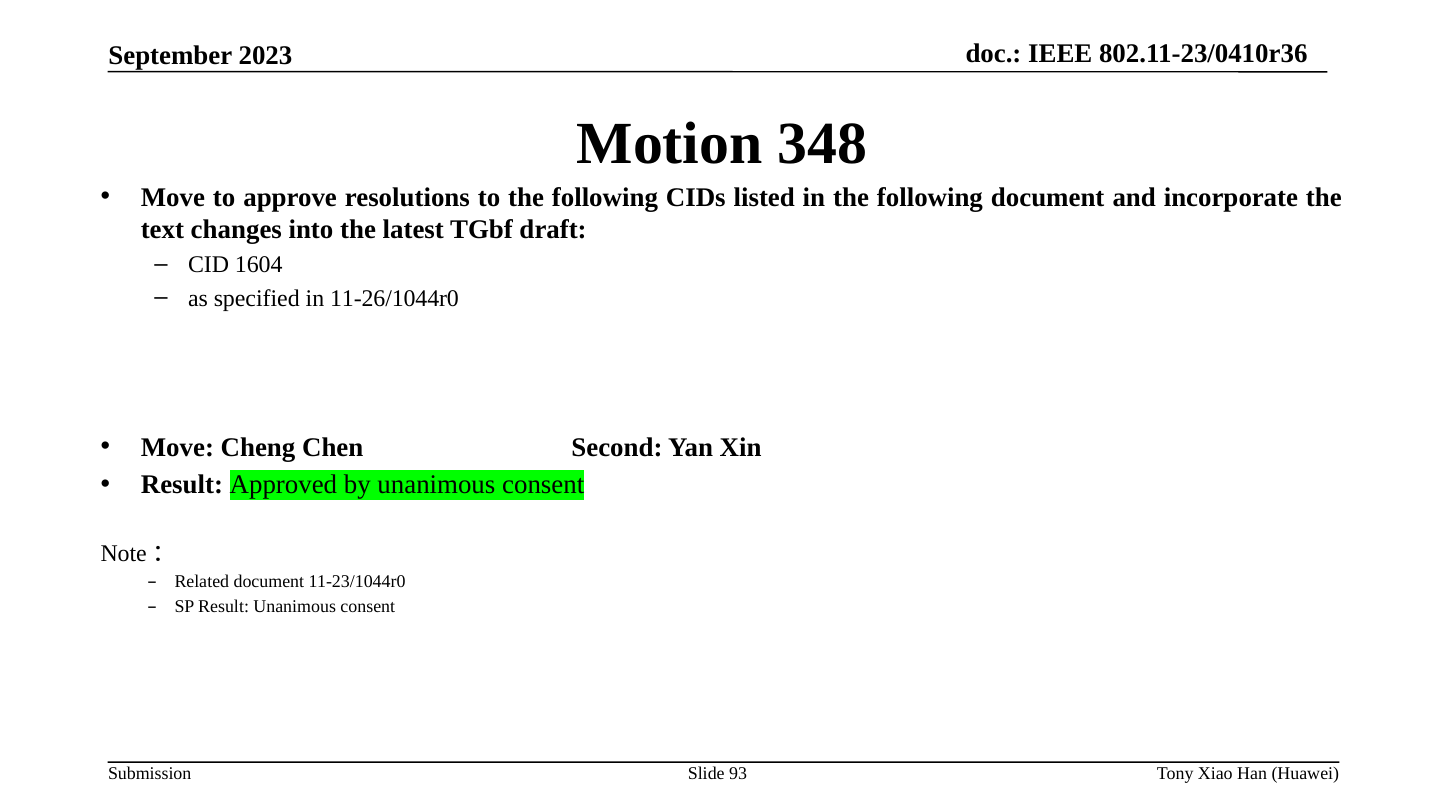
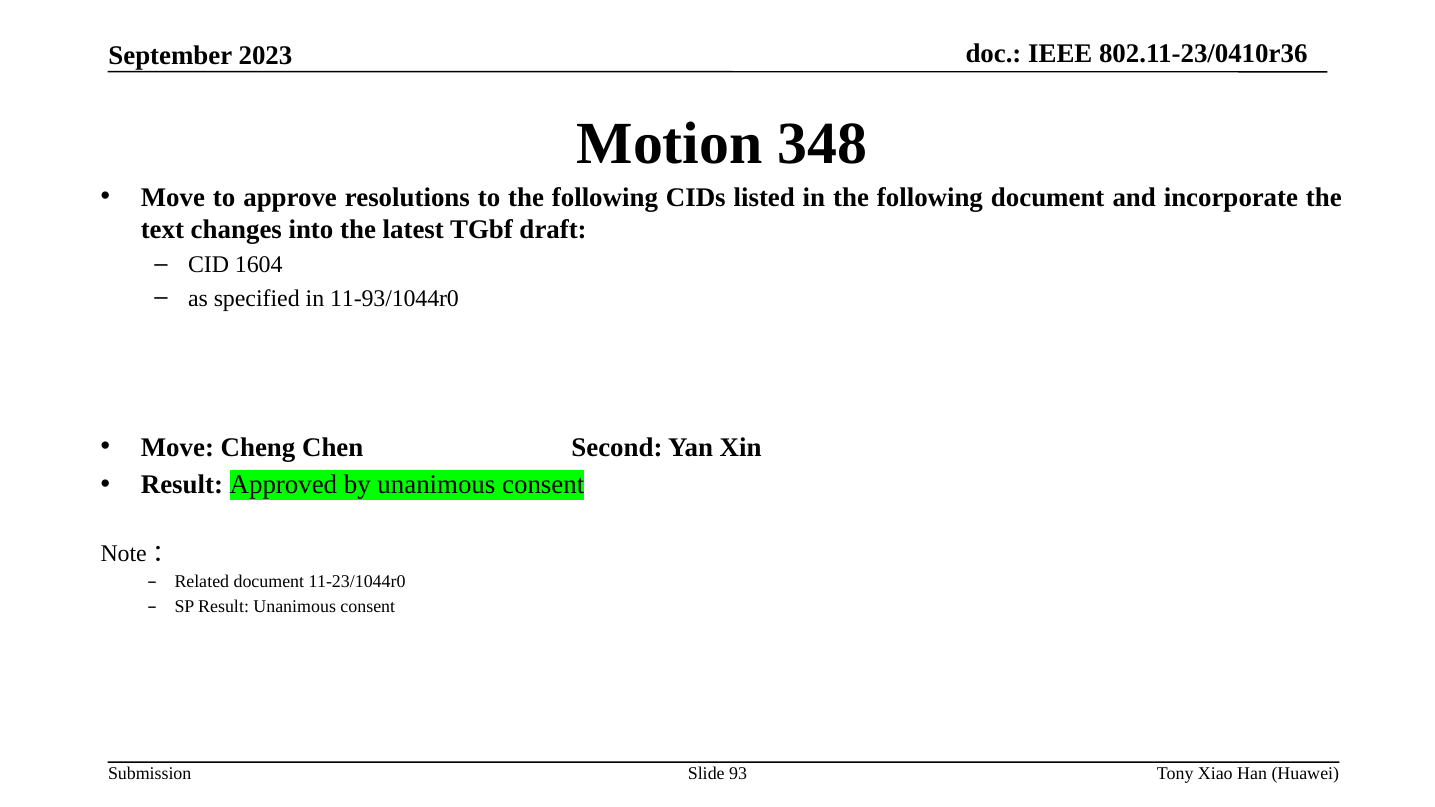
11-26/1044r0: 11-26/1044r0 -> 11-93/1044r0
